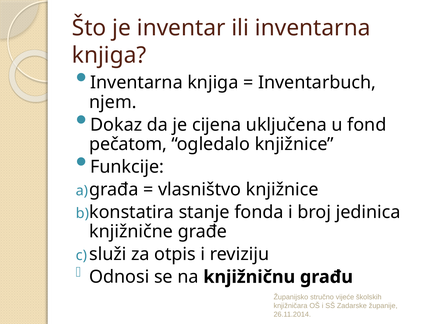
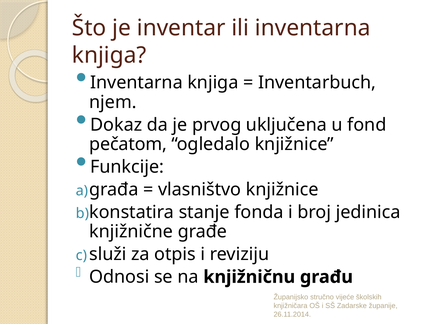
cijena: cijena -> prvog
